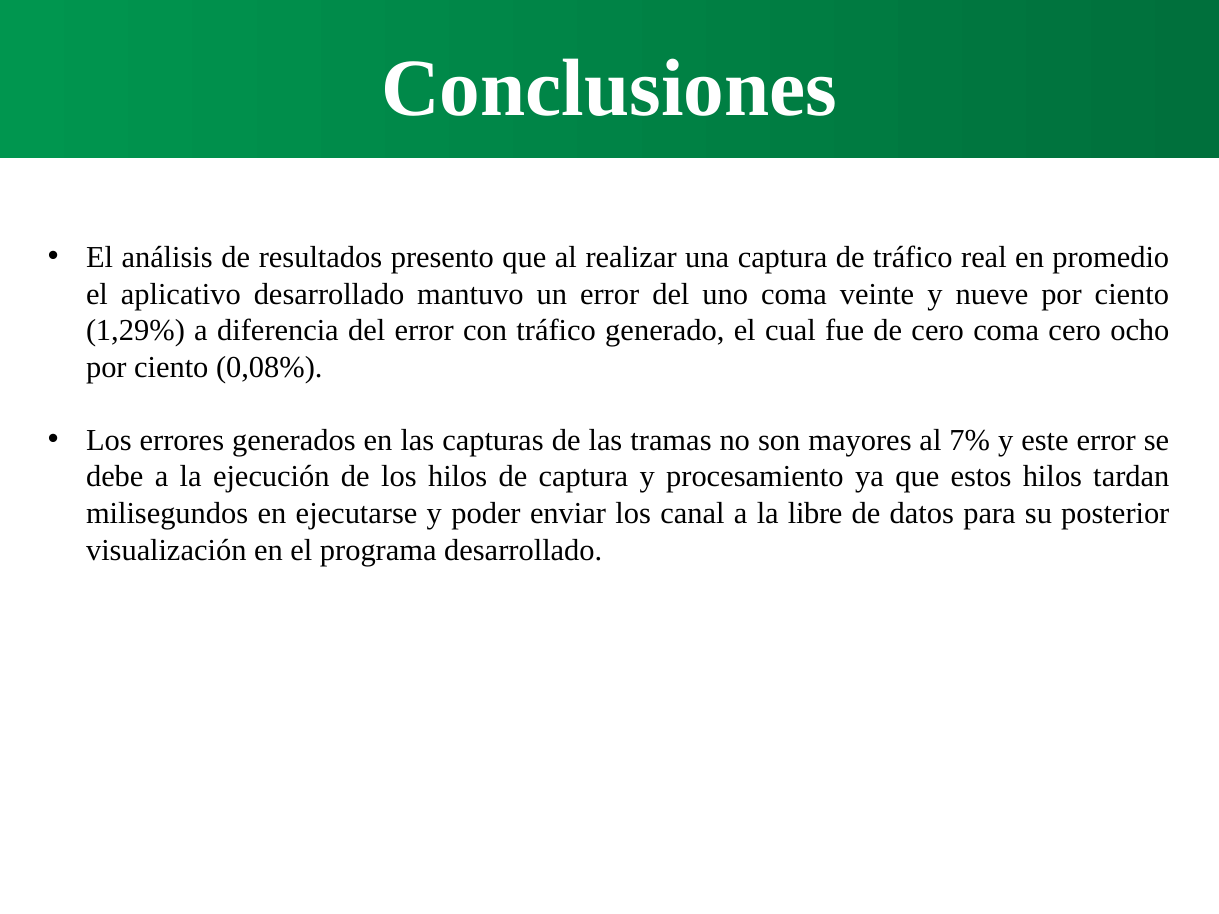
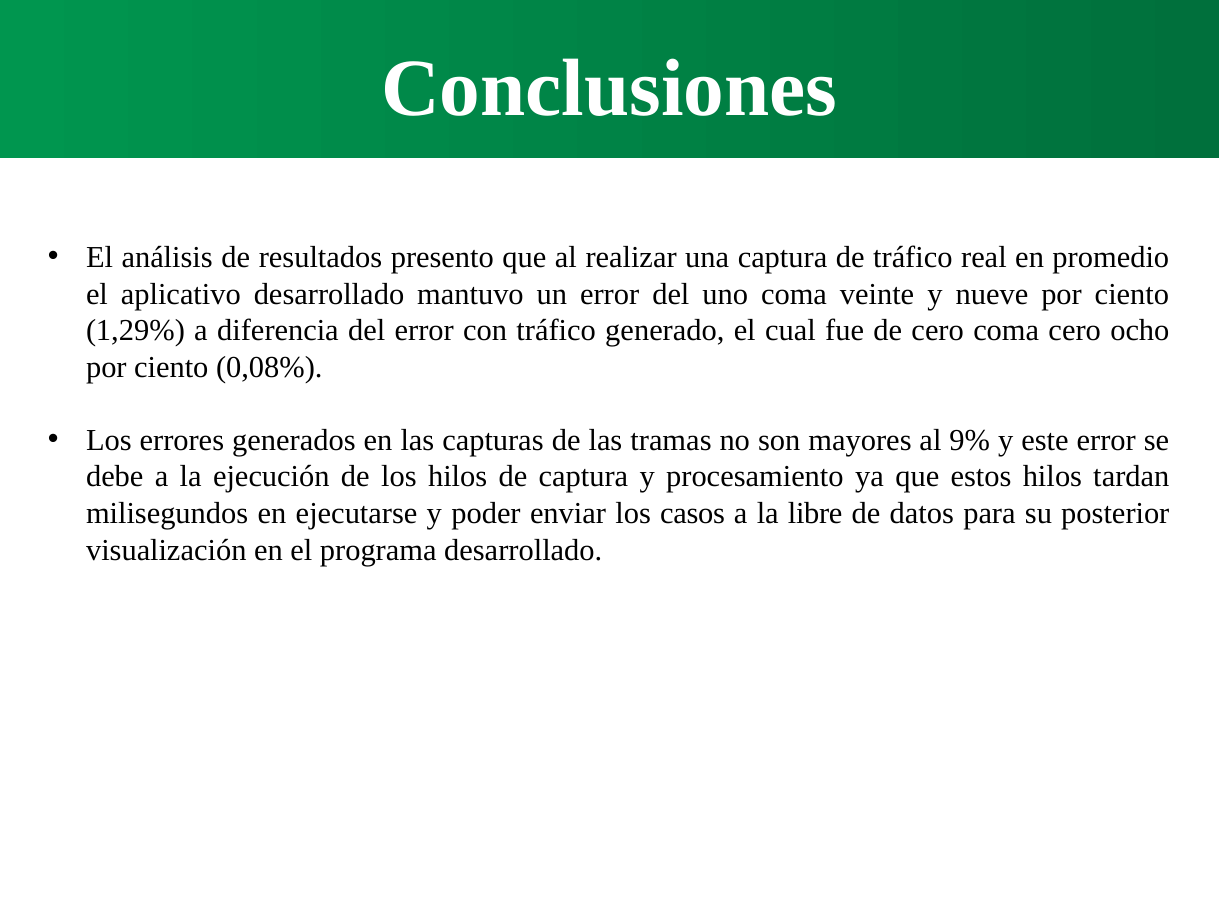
7%: 7% -> 9%
canal: canal -> casos
